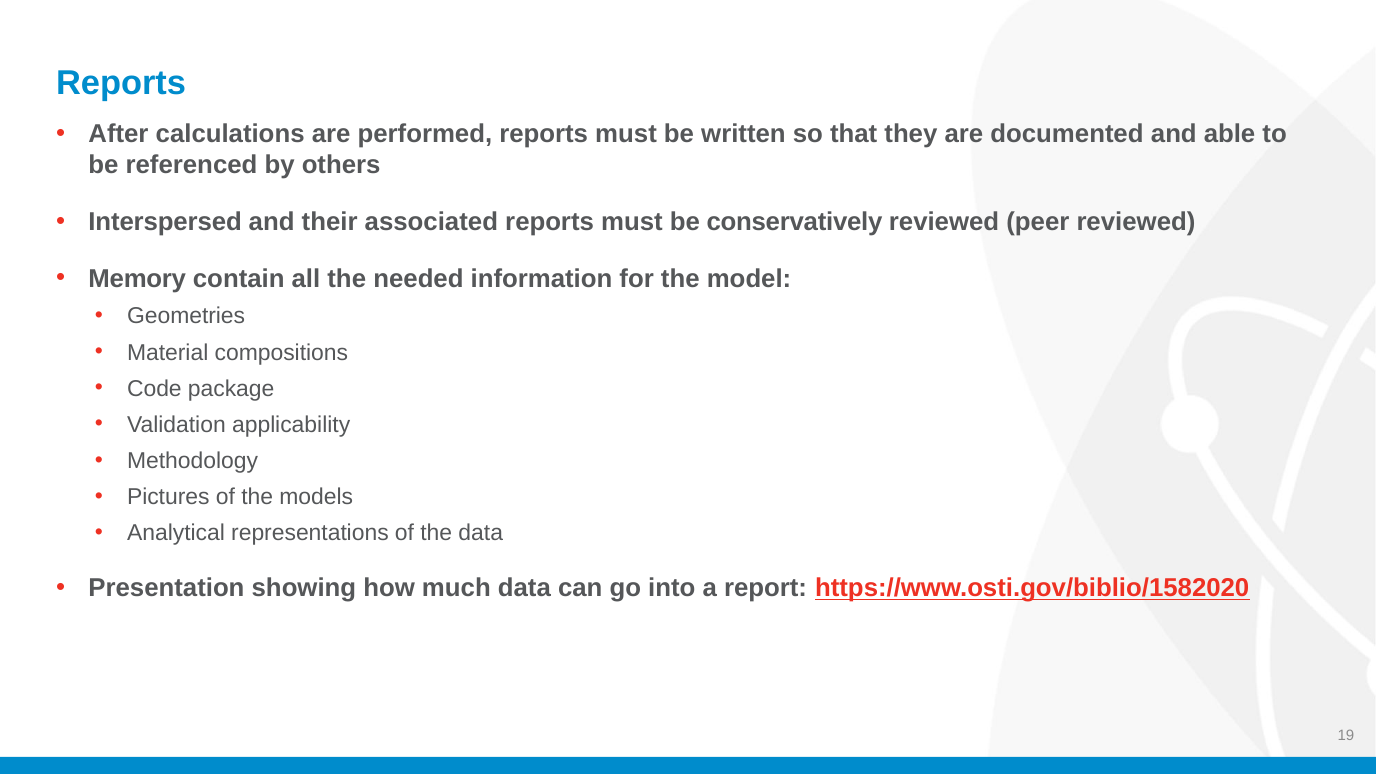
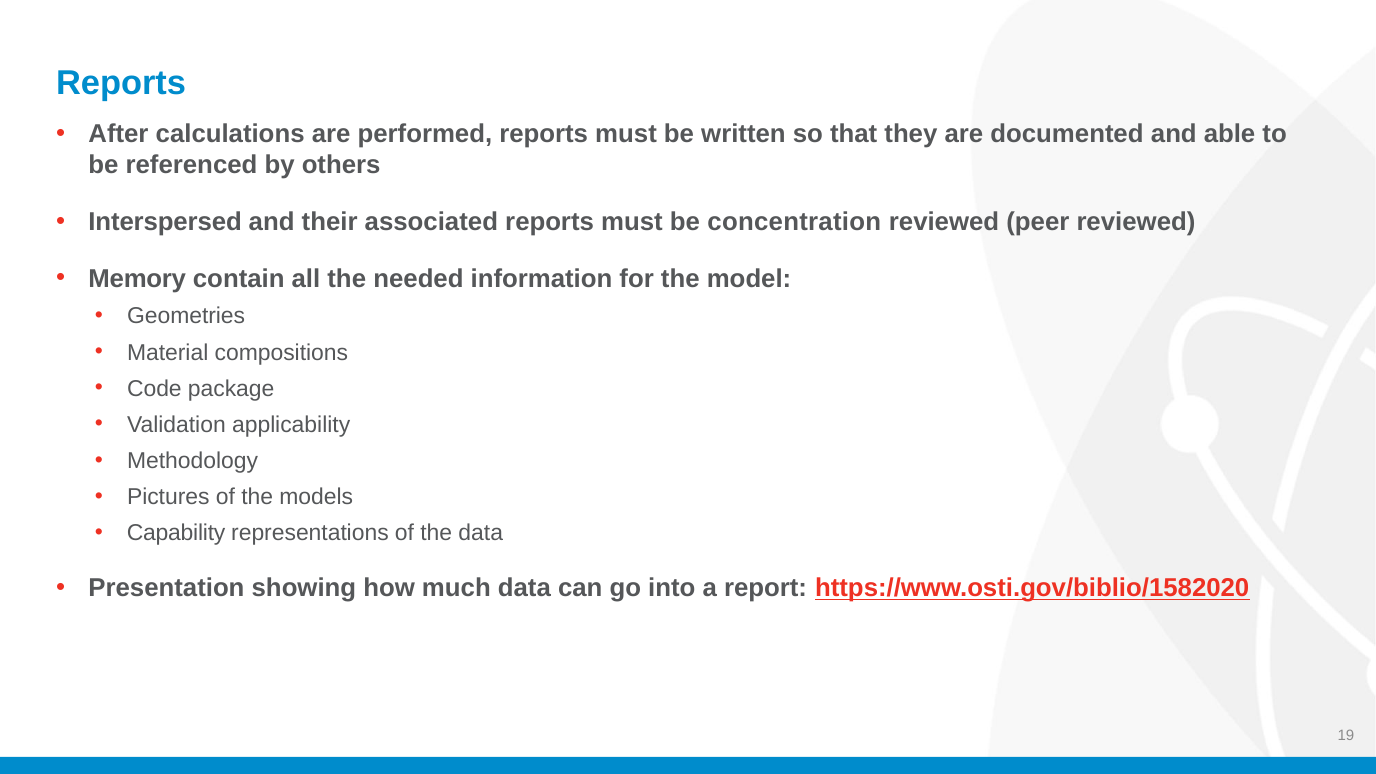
conservatively: conservatively -> concentration
Analytical: Analytical -> Capability
